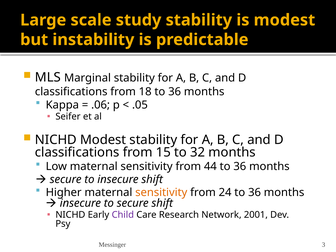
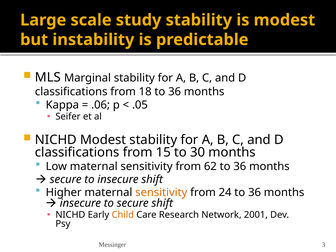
32: 32 -> 30
44: 44 -> 62
Child colour: purple -> orange
